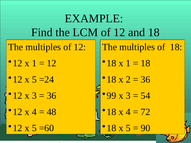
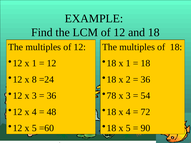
5 at (34, 80): 5 -> 8
99: 99 -> 78
